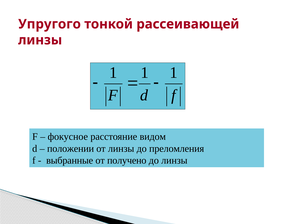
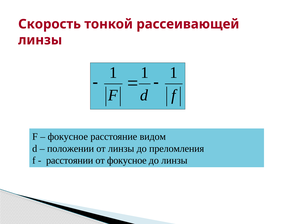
Упругого: Упругого -> Скорость
выбранные: выбранные -> расстоянии
от получено: получено -> фокусное
